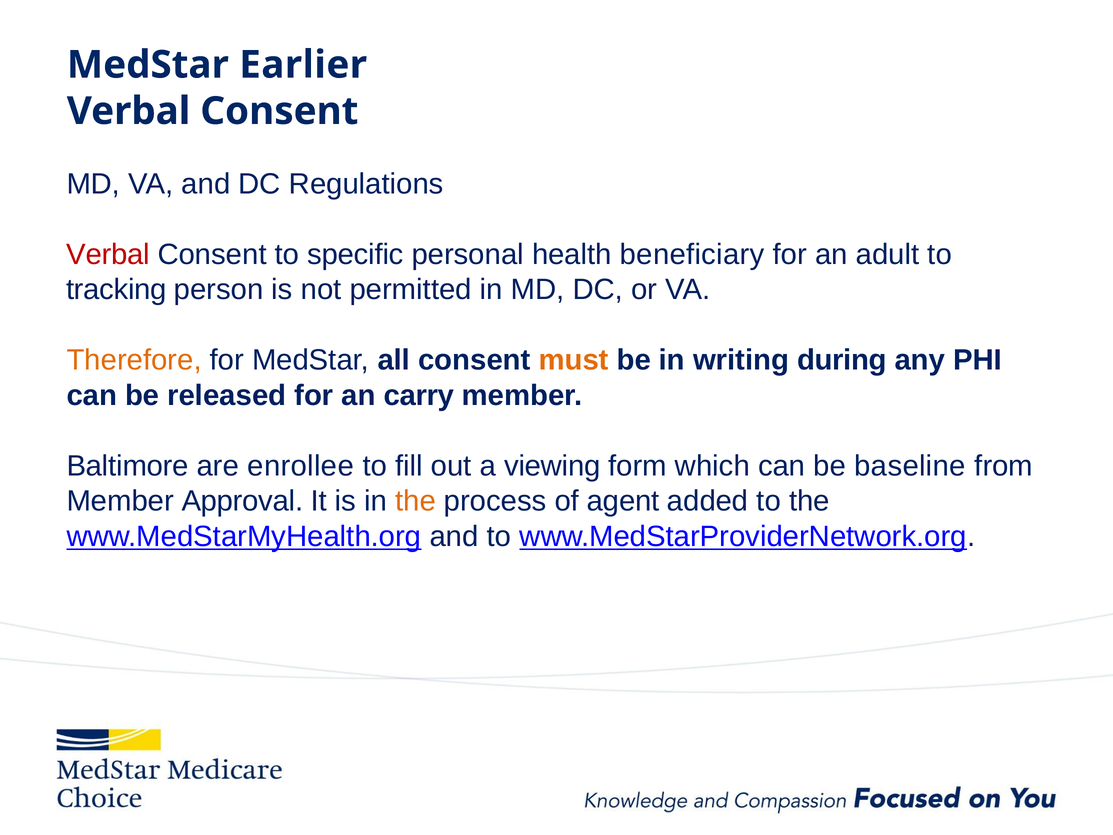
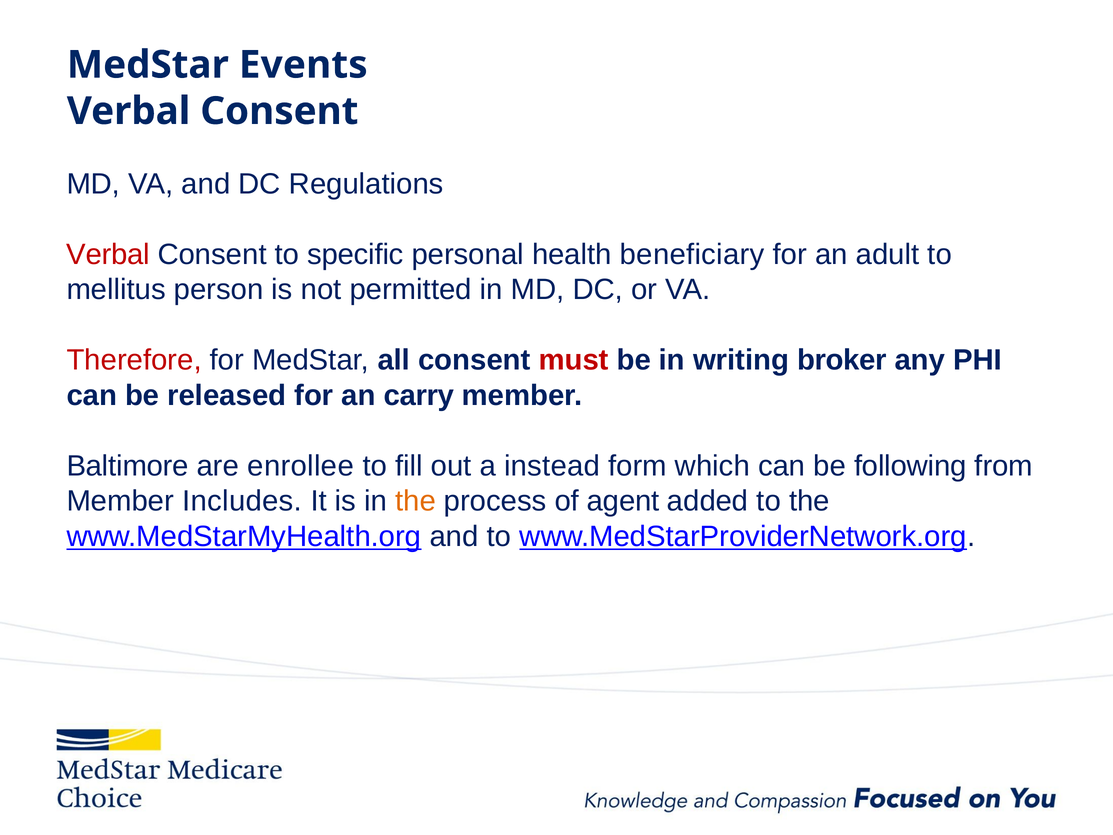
Earlier: Earlier -> Events
tracking: tracking -> mellitus
Therefore colour: orange -> red
must colour: orange -> red
during: during -> broker
viewing: viewing -> instead
baseline: baseline -> following
Approval: Approval -> Includes
